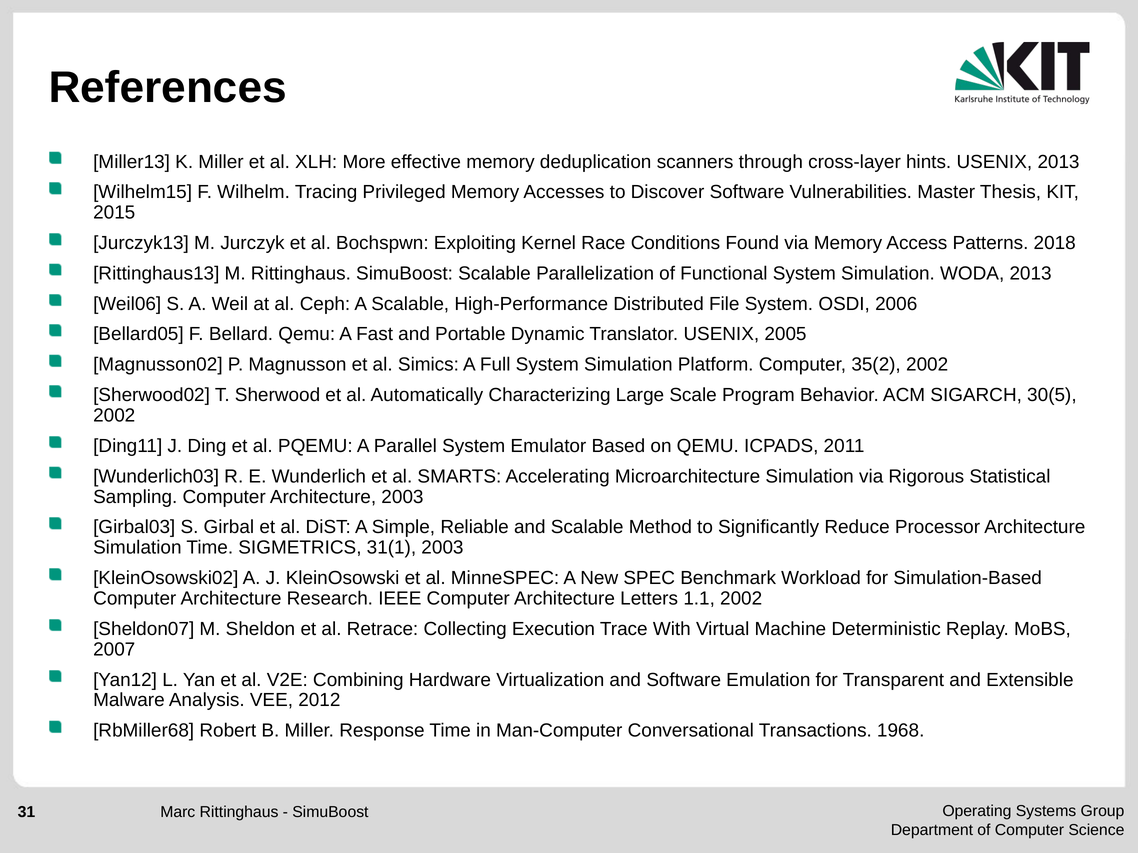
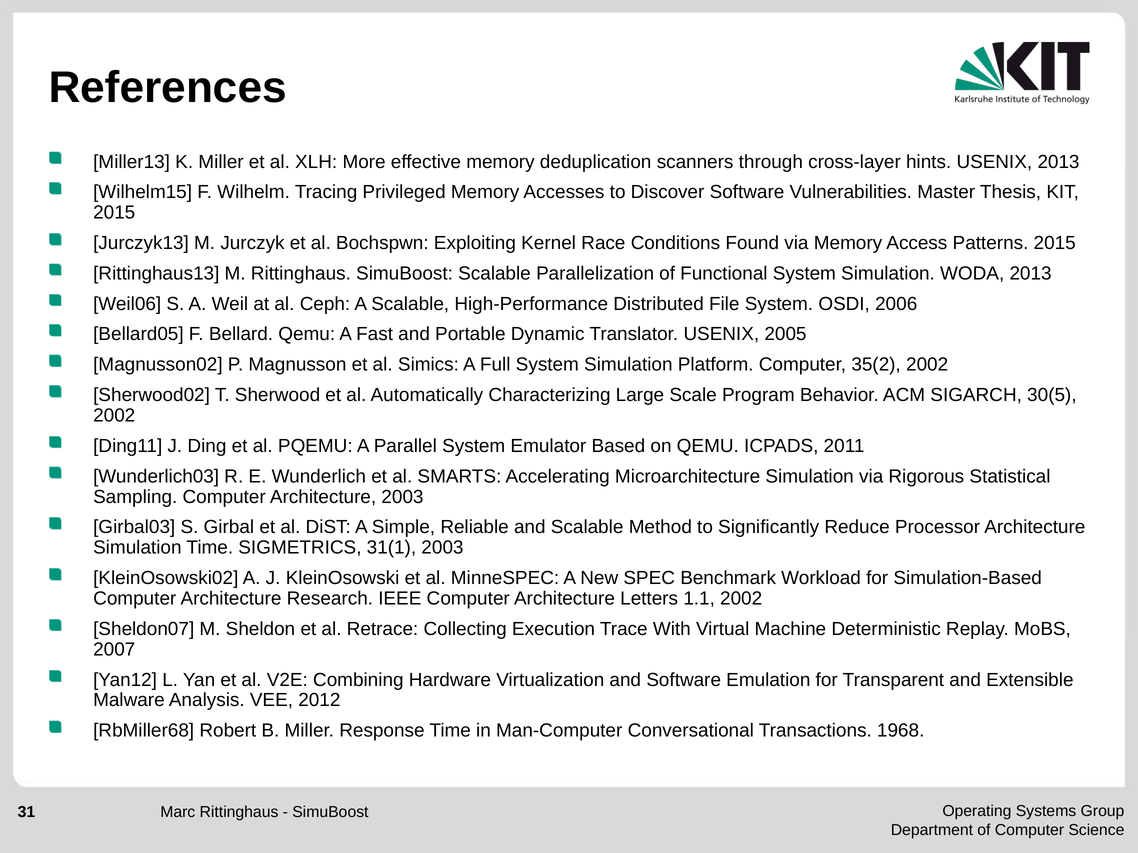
Patterns 2018: 2018 -> 2015
